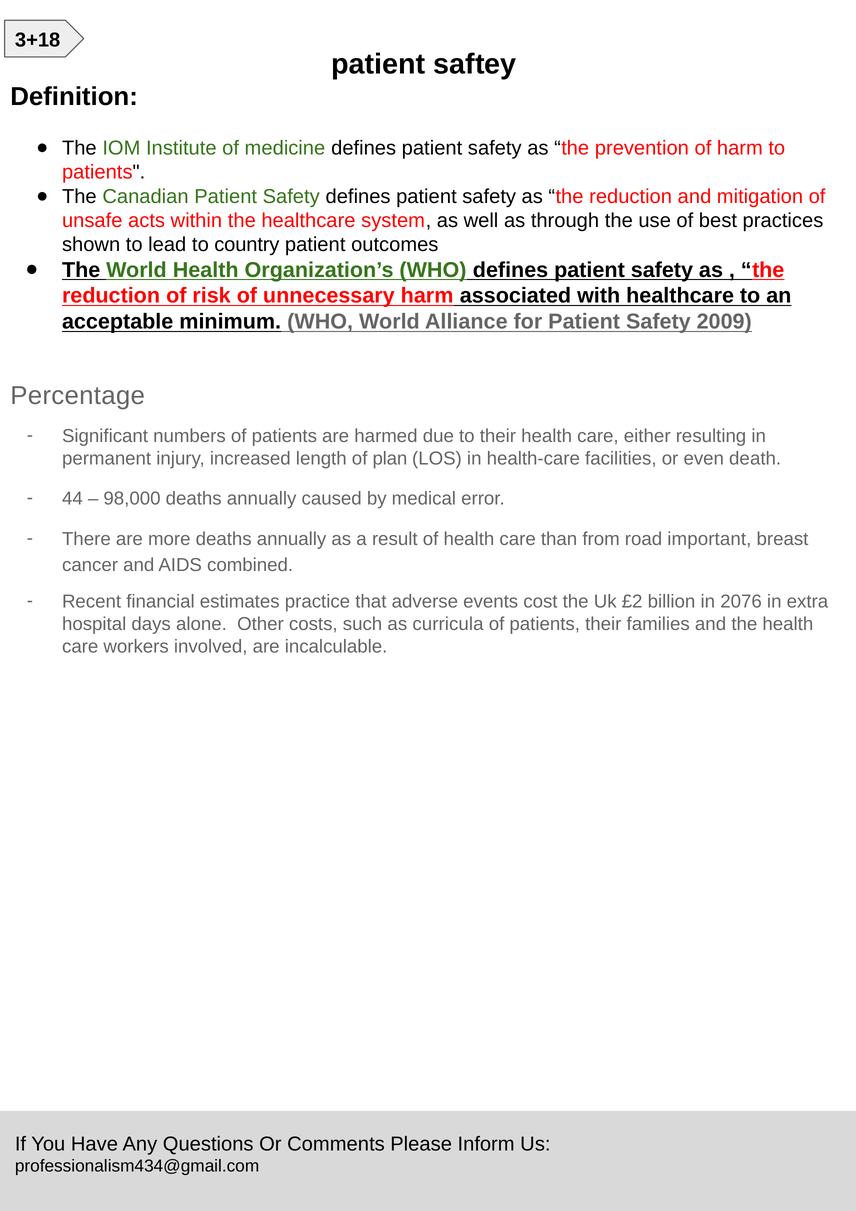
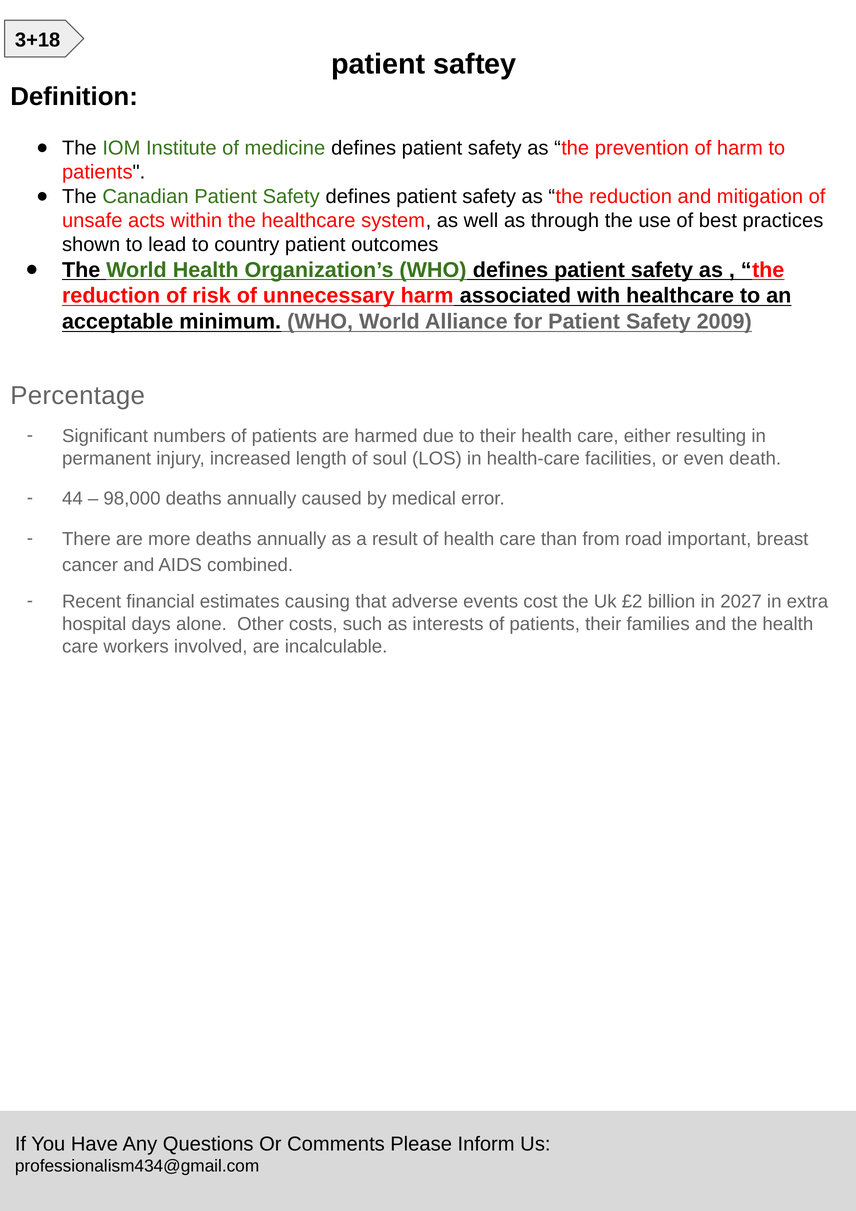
plan: plan -> soul
practice: practice -> causing
2076: 2076 -> 2027
curricula: curricula -> interests
